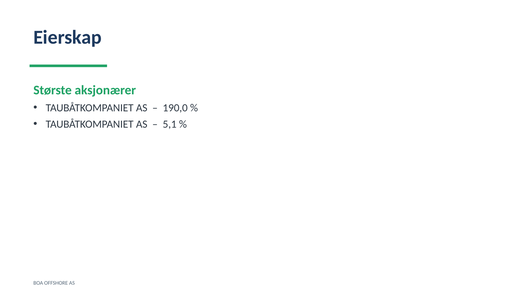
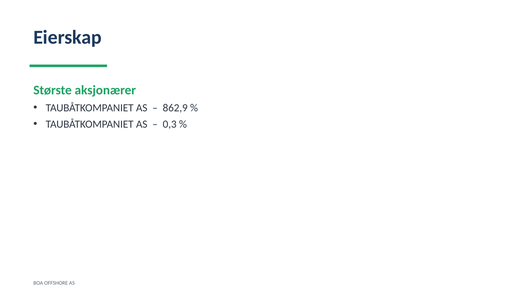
190,0: 190,0 -> 862,9
5,1: 5,1 -> 0,3
